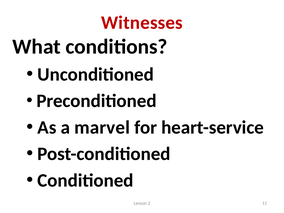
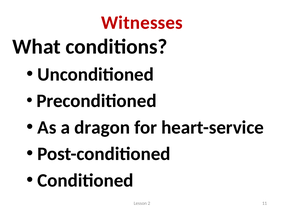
marvel: marvel -> dragon
